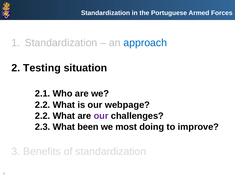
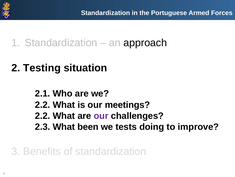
approach colour: blue -> black
webpage: webpage -> meetings
most: most -> tests
